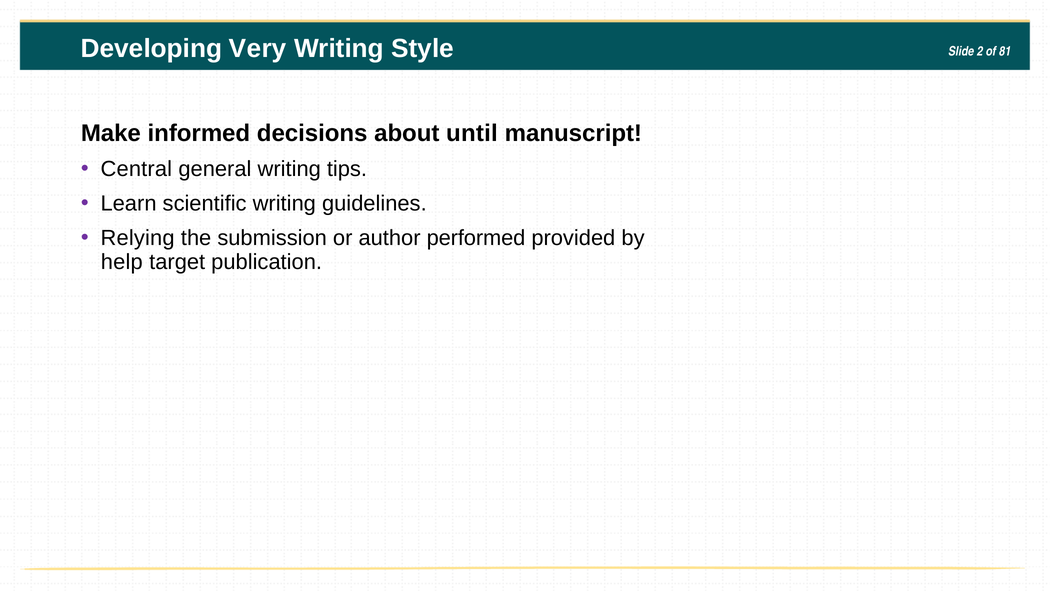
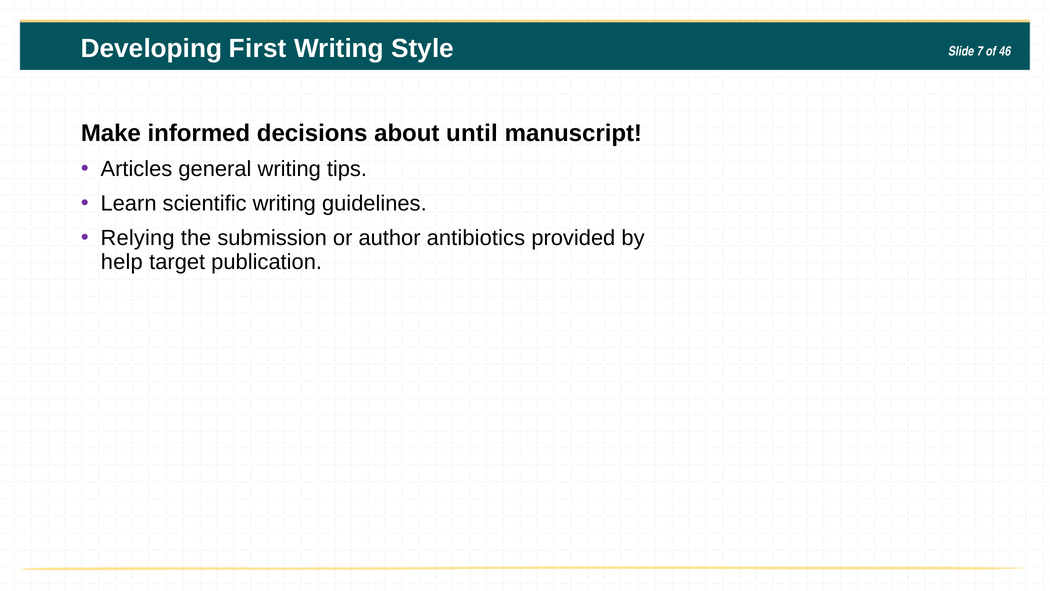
Very: Very -> First
2: 2 -> 7
81: 81 -> 46
Central: Central -> Articles
performed: performed -> antibiotics
